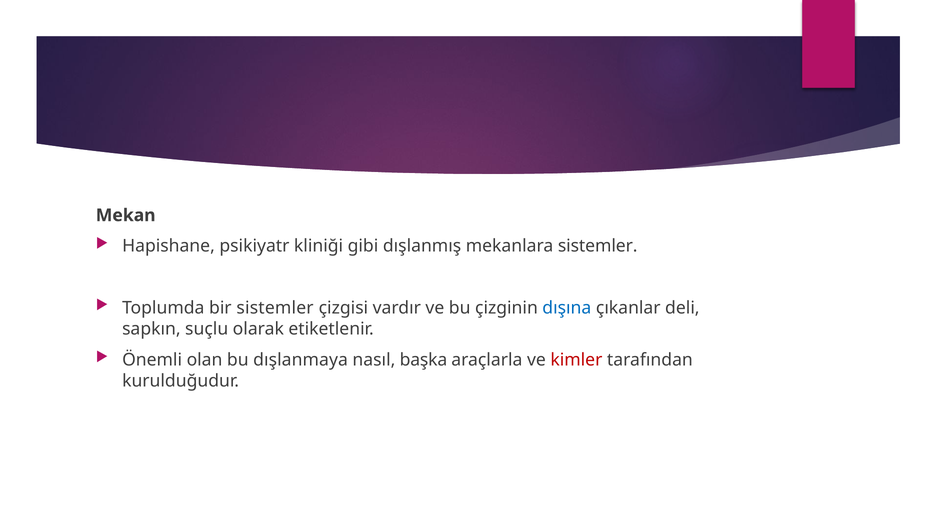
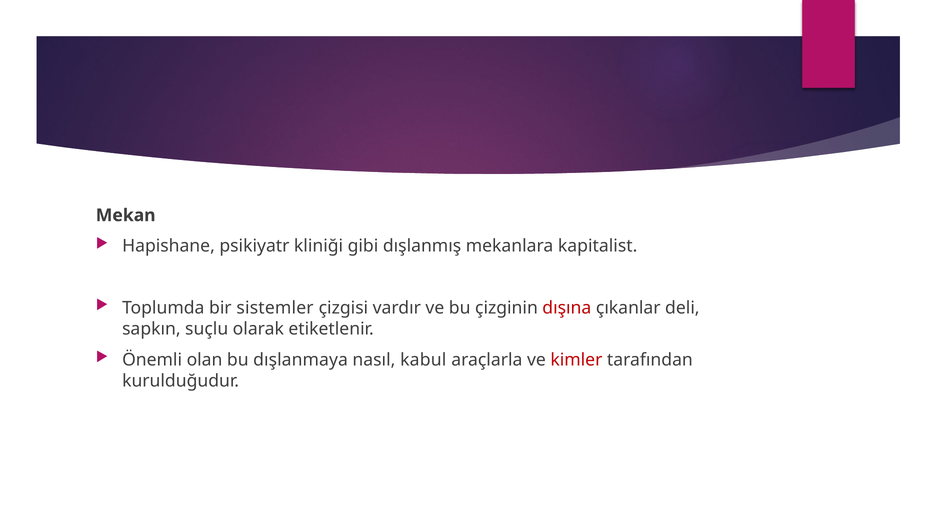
mekanlara sistemler: sistemler -> kapitalist
dışına colour: blue -> red
başka: başka -> kabul
